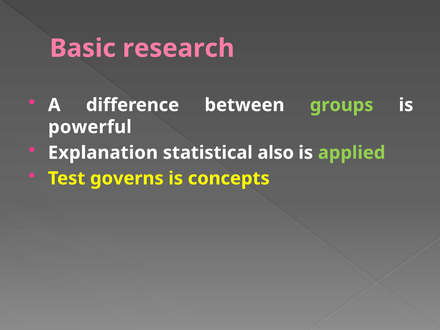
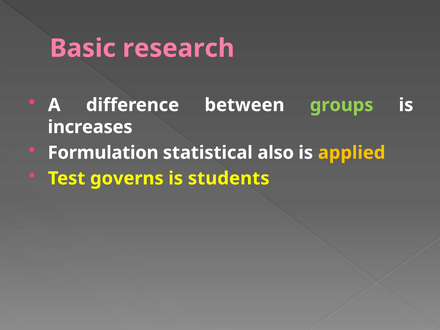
powerful: powerful -> increases
Explanation: Explanation -> Formulation
applied colour: light green -> yellow
concepts: concepts -> students
